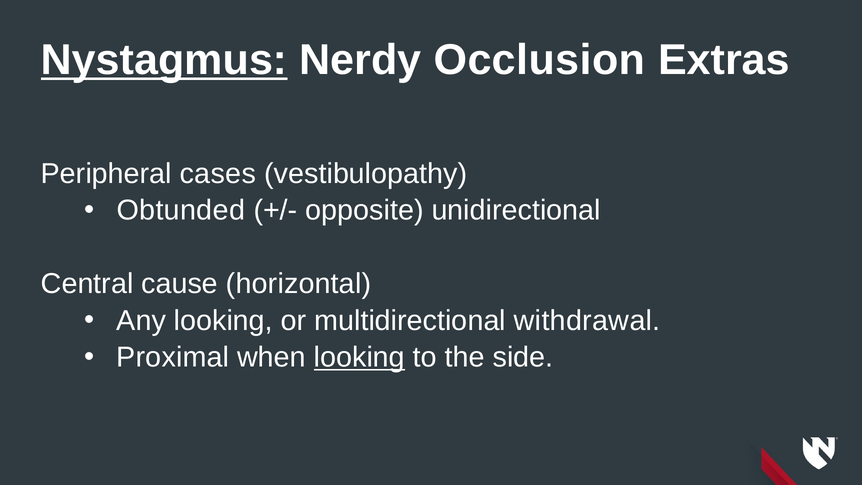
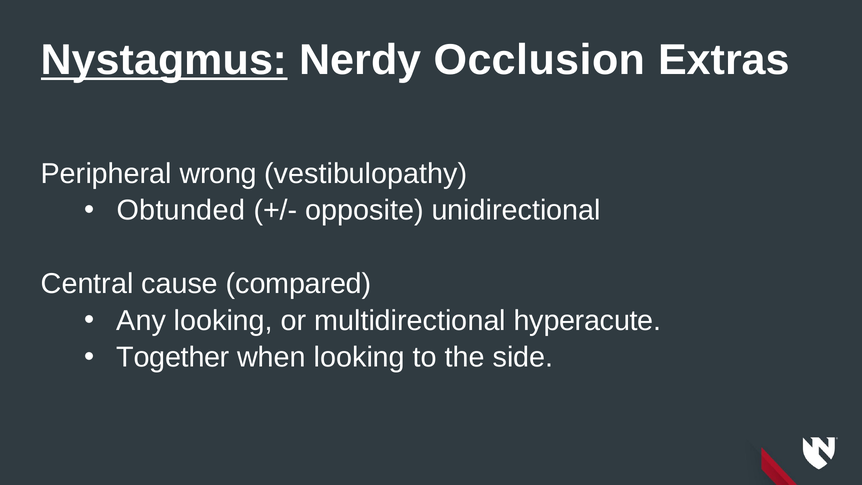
cases: cases -> wrong
horizontal: horizontal -> compared
withdrawal: withdrawal -> hyperacute
Proximal: Proximal -> Together
looking at (359, 357) underline: present -> none
